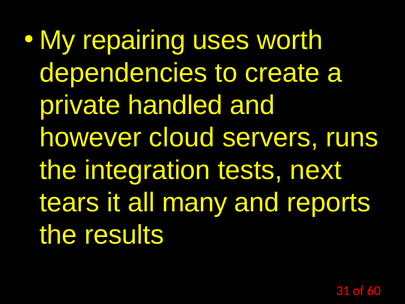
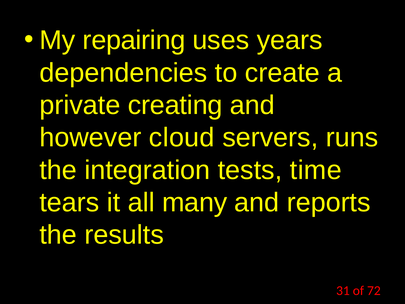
worth: worth -> years
handled: handled -> creating
next: next -> time
60: 60 -> 72
